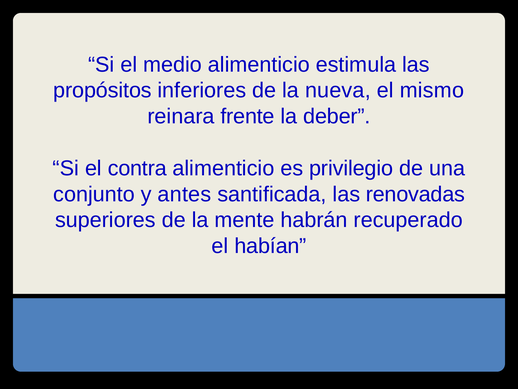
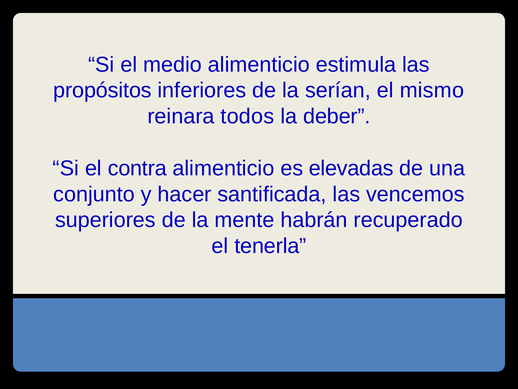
nueva: nueva -> serían
frente: frente -> todos
privilegio: privilegio -> elevadas
antes: antes -> hacer
renovadas: renovadas -> vencemos
habían: habían -> tenerla
